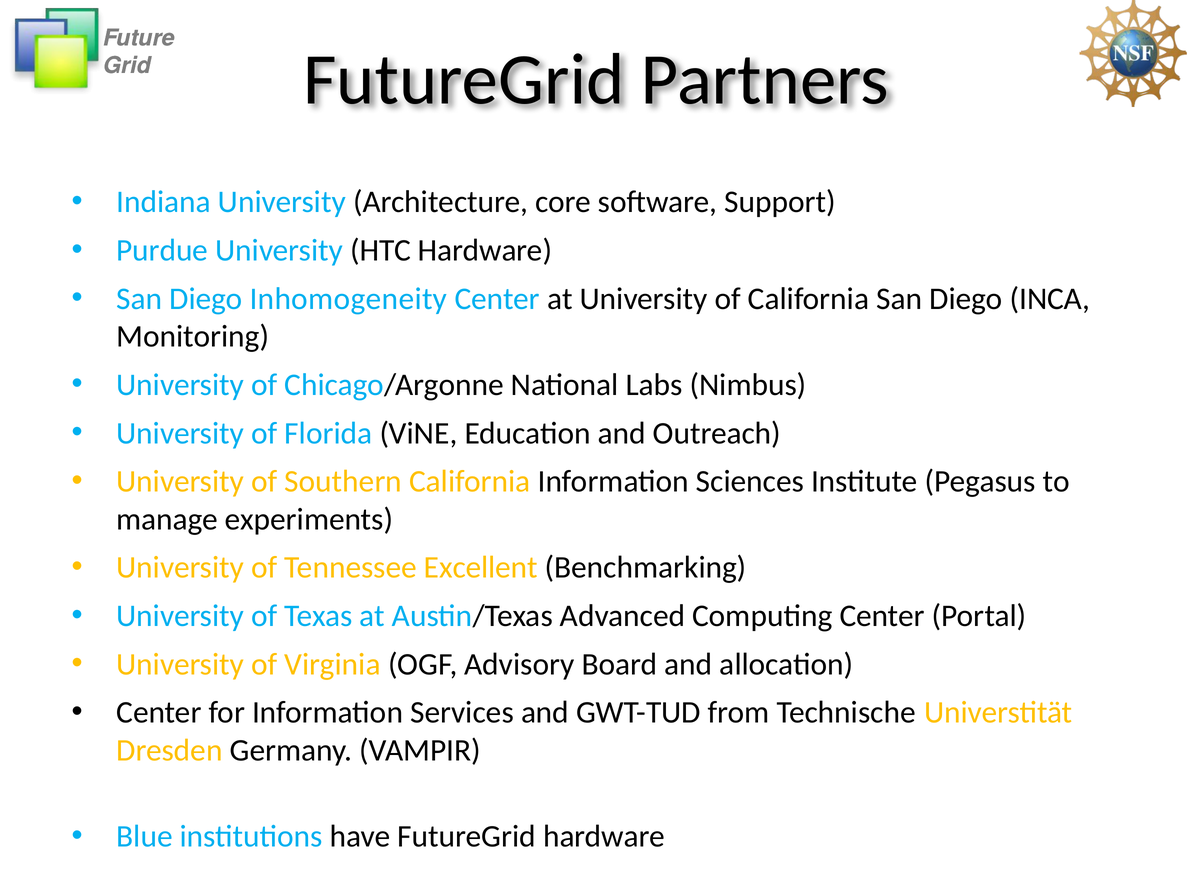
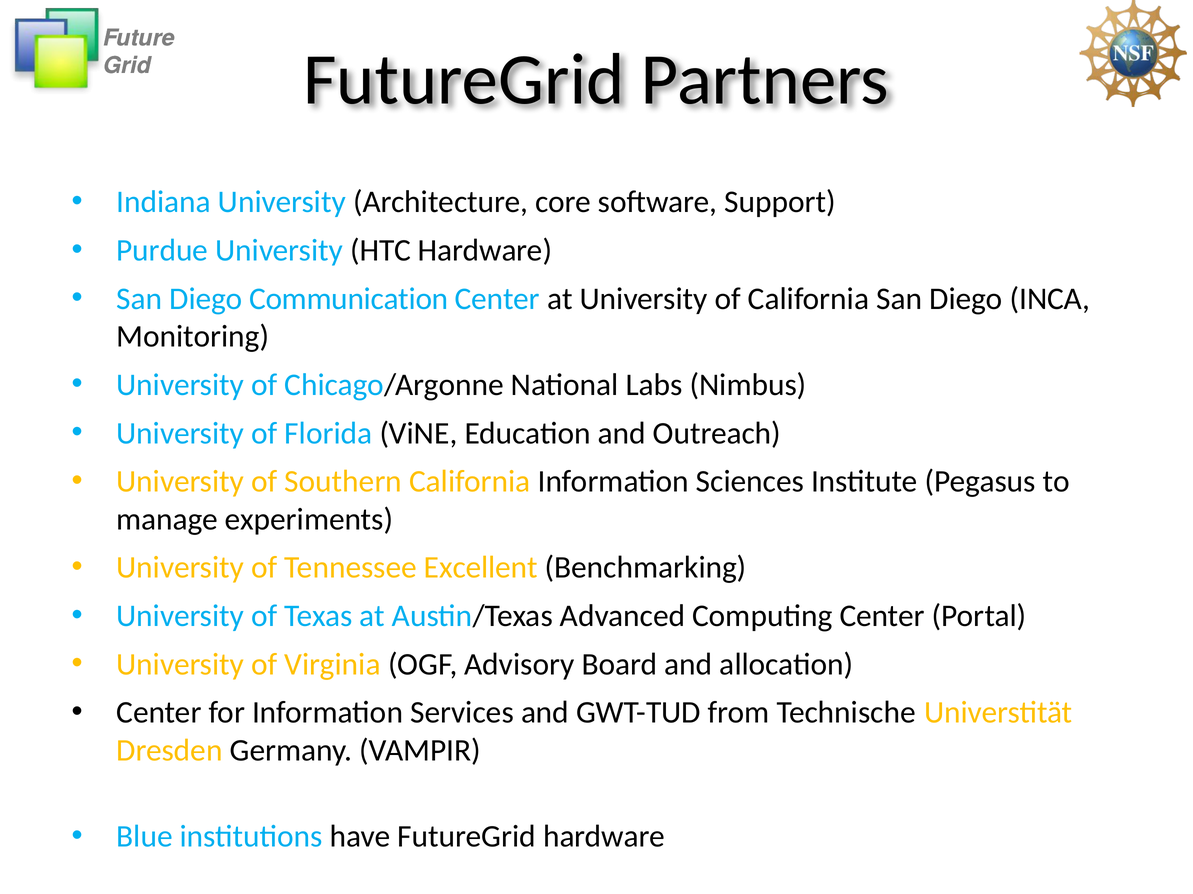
Inhomogeneity: Inhomogeneity -> Communication
